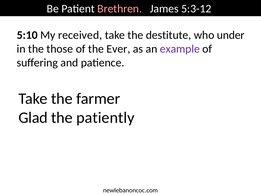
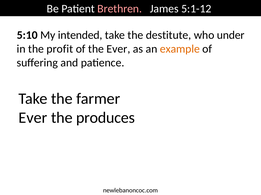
5:3-12: 5:3-12 -> 5:1-12
received: received -> intended
those: those -> profit
example colour: purple -> orange
Glad at (33, 118): Glad -> Ever
patiently: patiently -> produces
